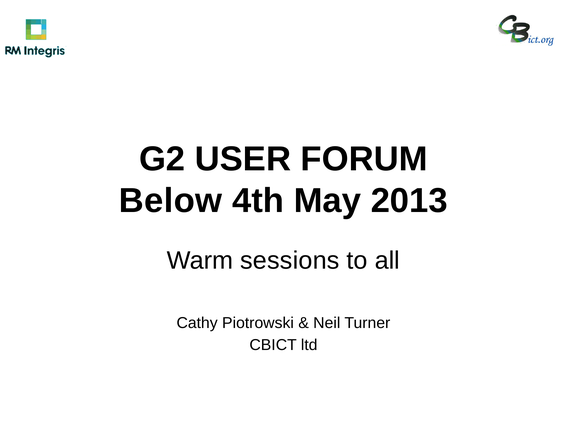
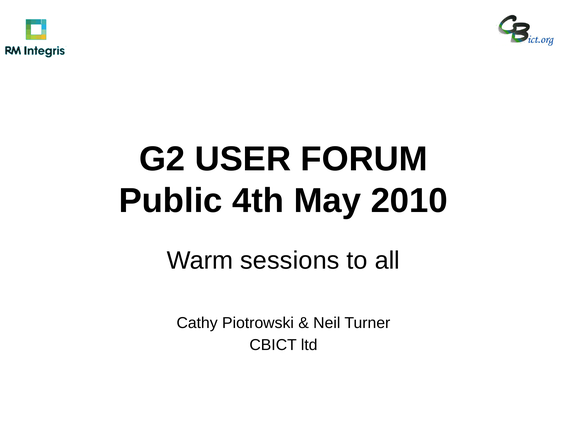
Below: Below -> Public
2013: 2013 -> 2010
